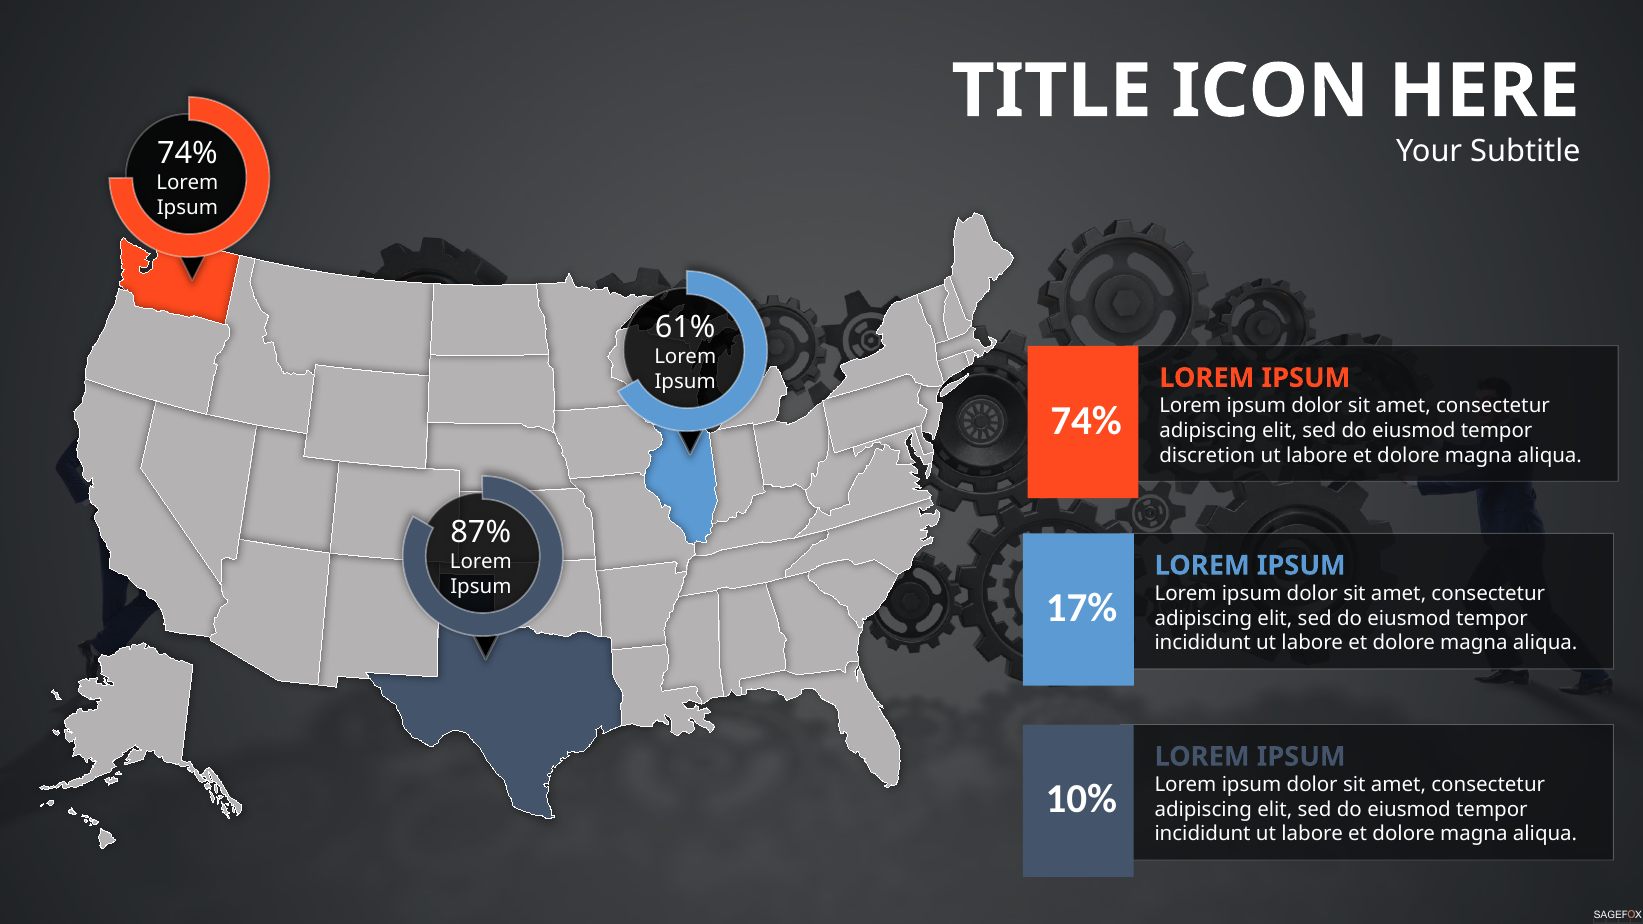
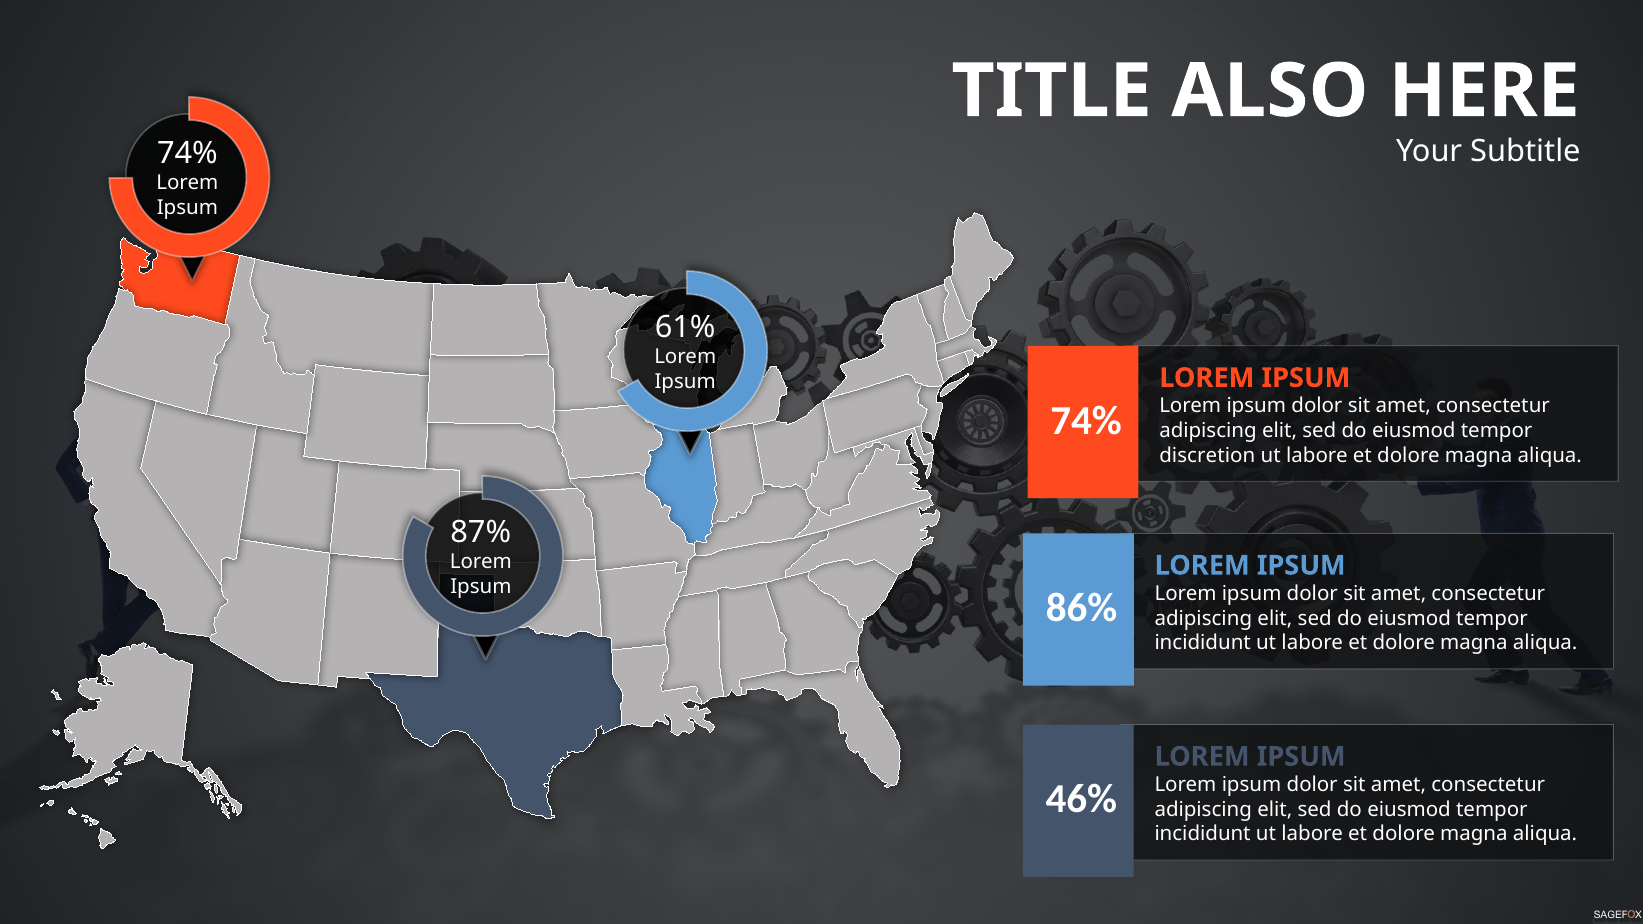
ICON: ICON -> ALSO
17%: 17% -> 86%
10%: 10% -> 46%
